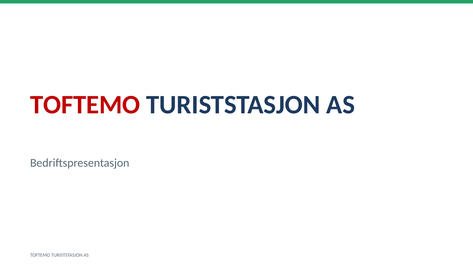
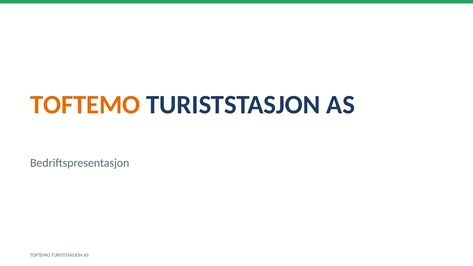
TOFTEMO at (85, 105) colour: red -> orange
